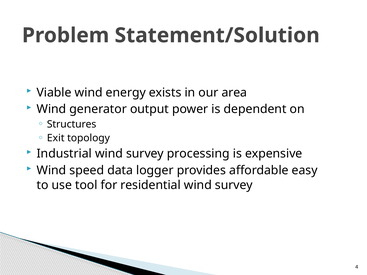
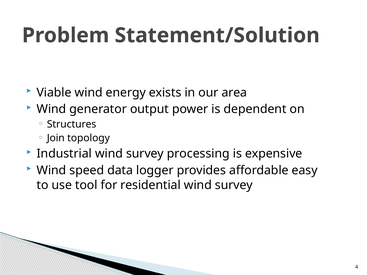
Exit: Exit -> Join
